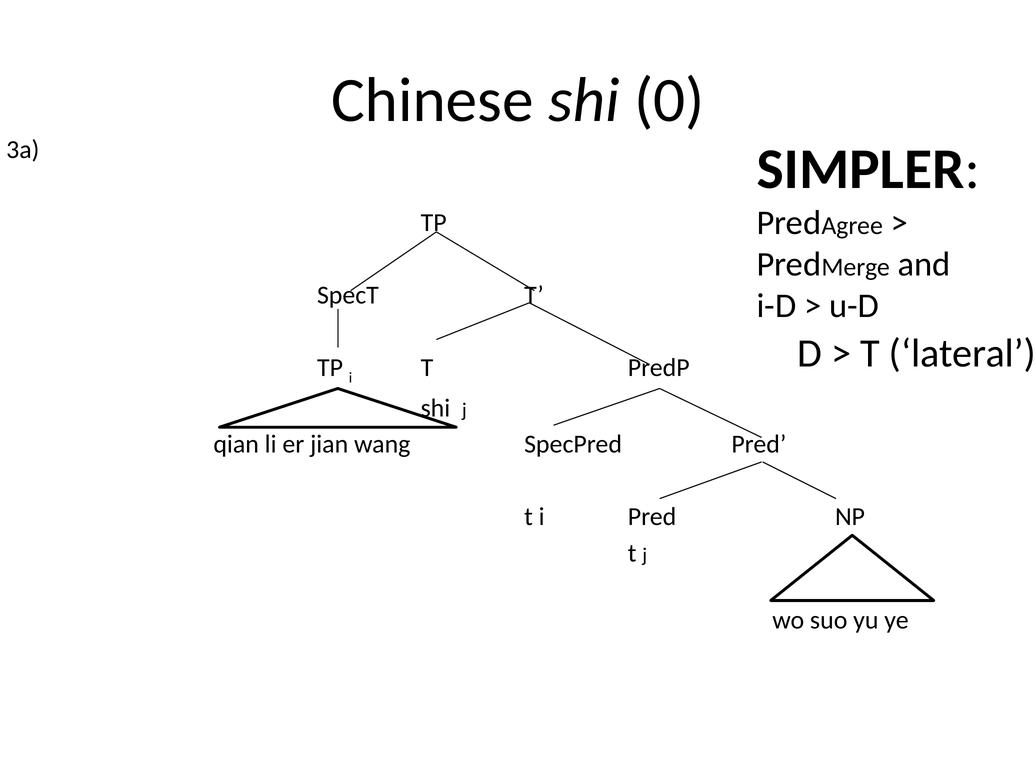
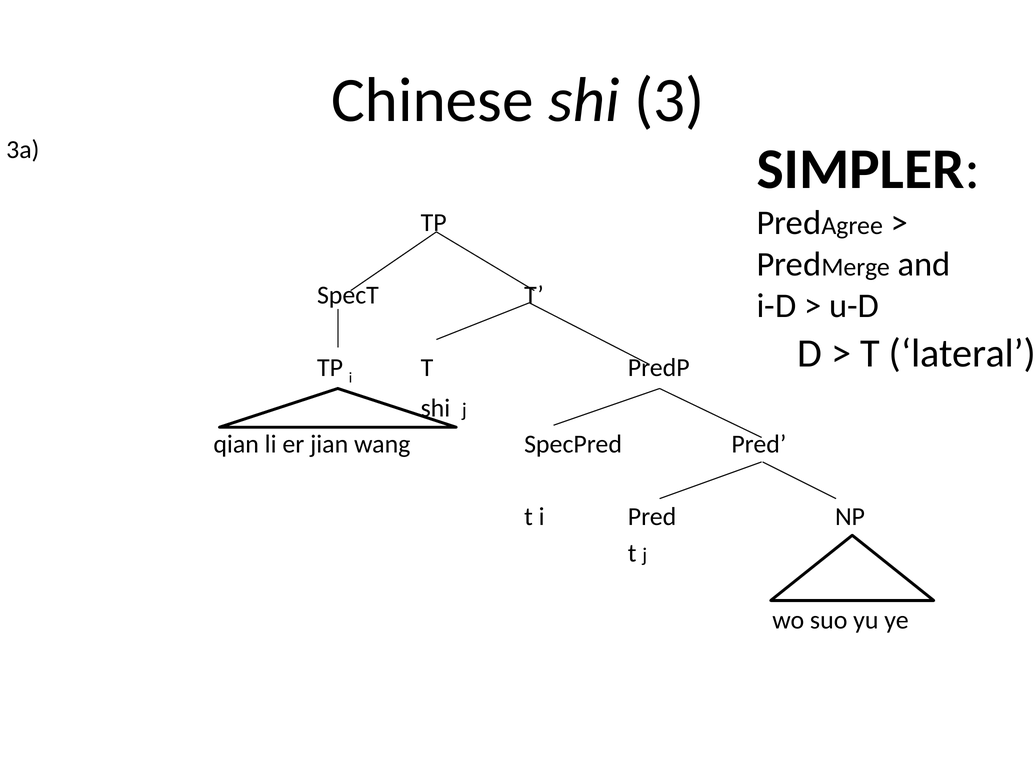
0: 0 -> 3
